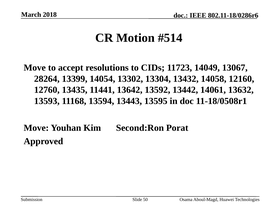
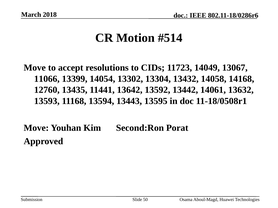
28264: 28264 -> 11066
12160: 12160 -> 14168
